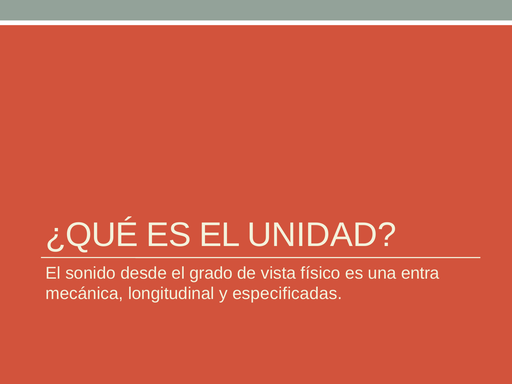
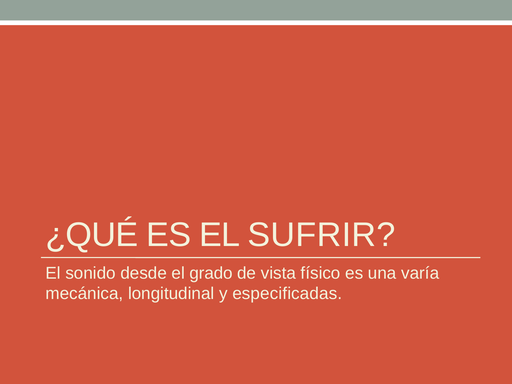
UNIDAD: UNIDAD -> SUFRIR
entra: entra -> varía
